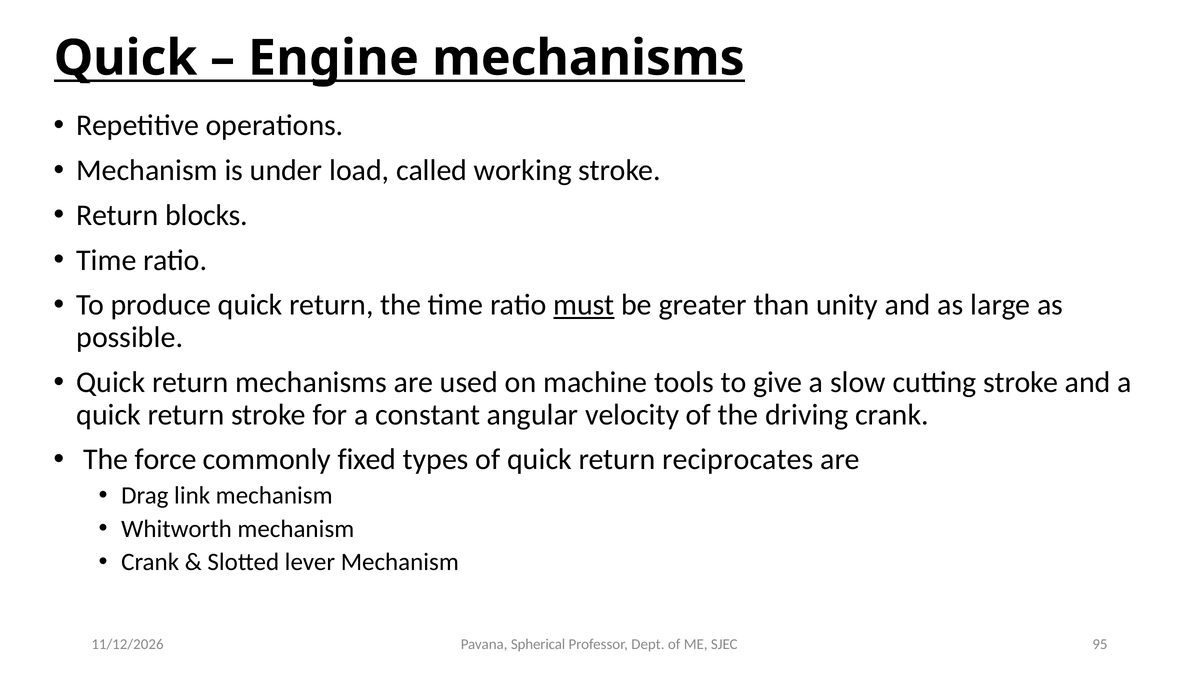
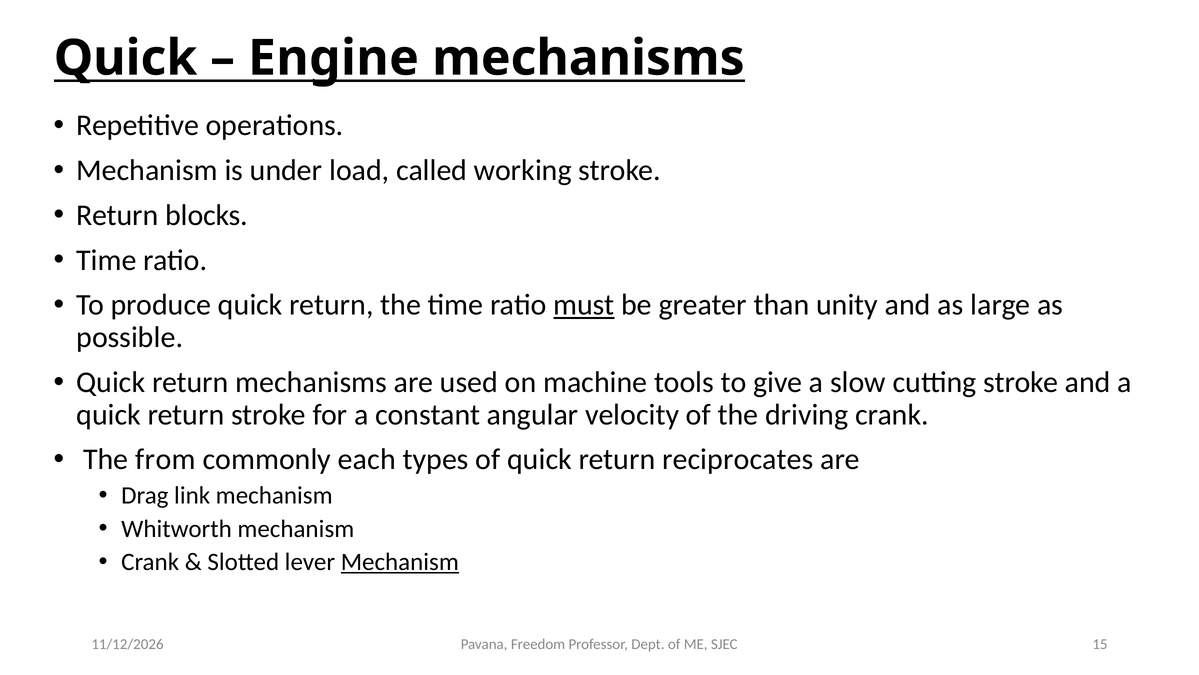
force: force -> from
fixed: fixed -> each
Mechanism at (400, 562) underline: none -> present
Spherical: Spherical -> Freedom
95: 95 -> 15
